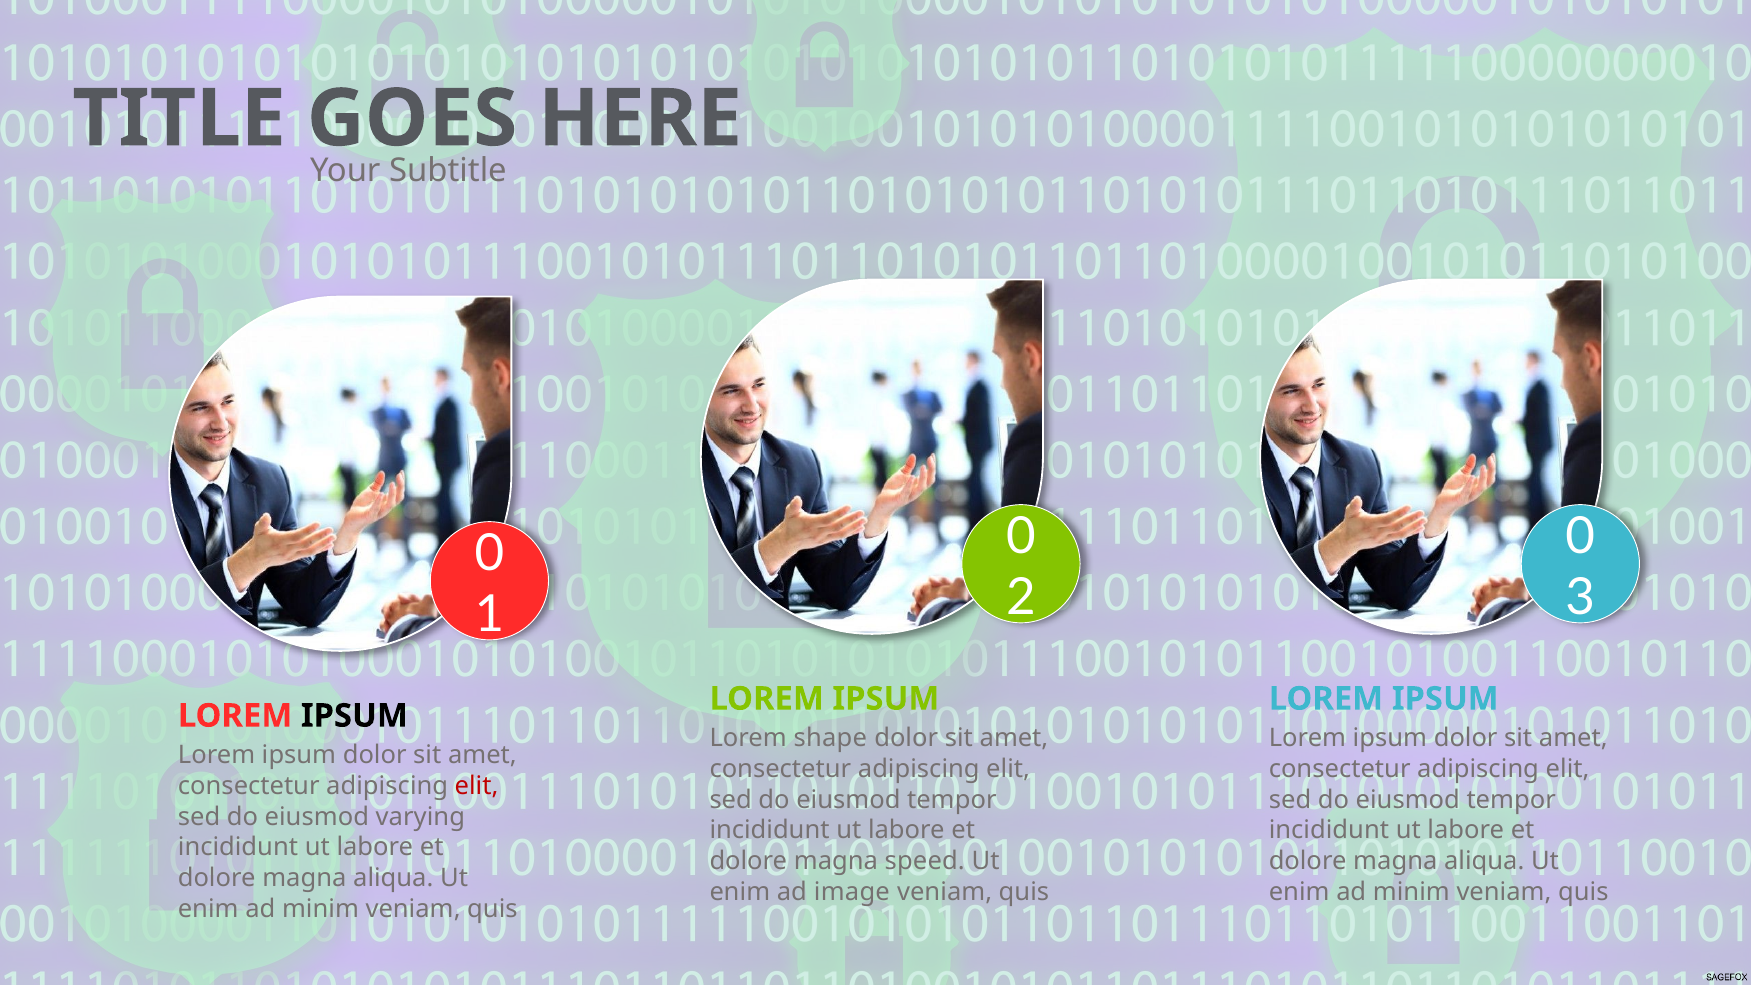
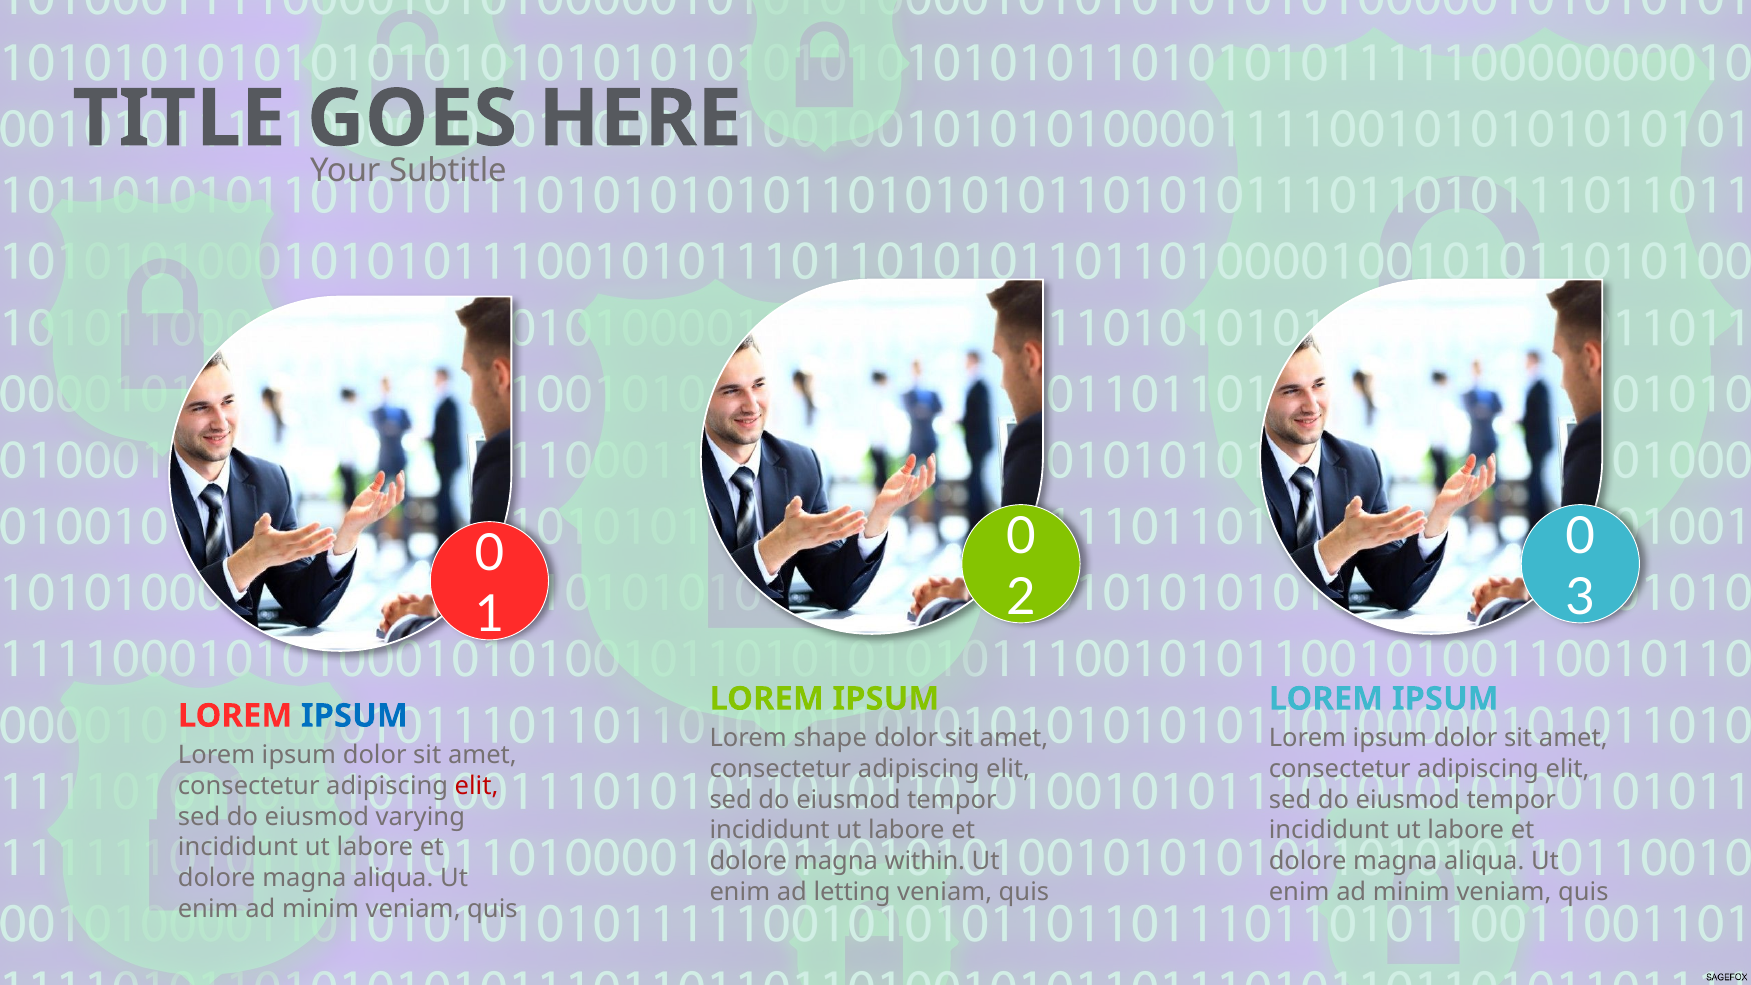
IPSUM at (354, 716) colour: black -> blue
speed: speed -> within
image: image -> letting
